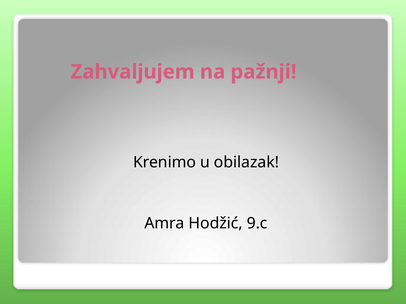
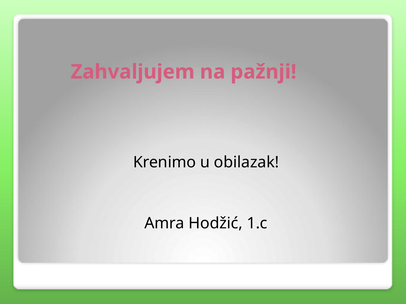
9.c: 9.c -> 1.c
